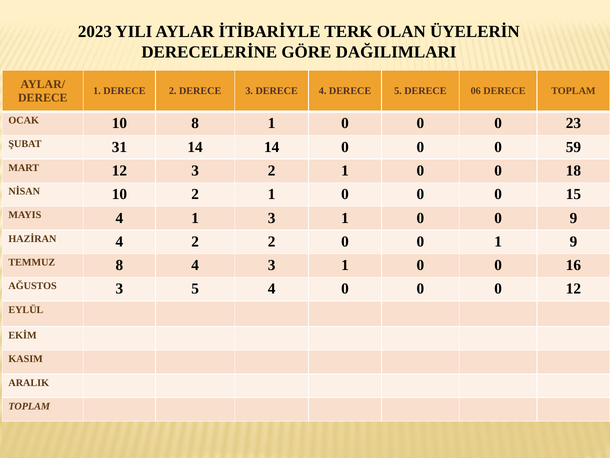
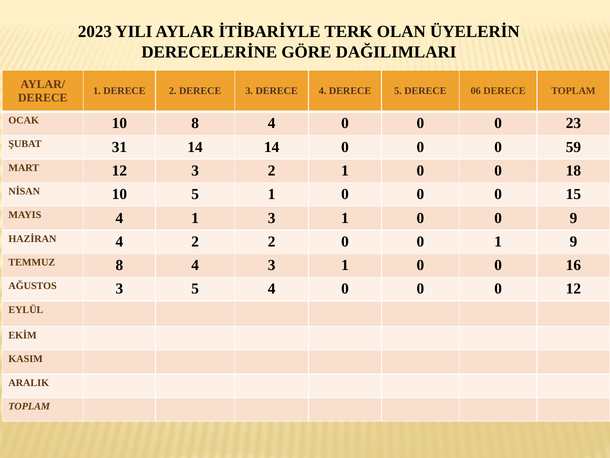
10 8 1: 1 -> 4
10 2: 2 -> 5
